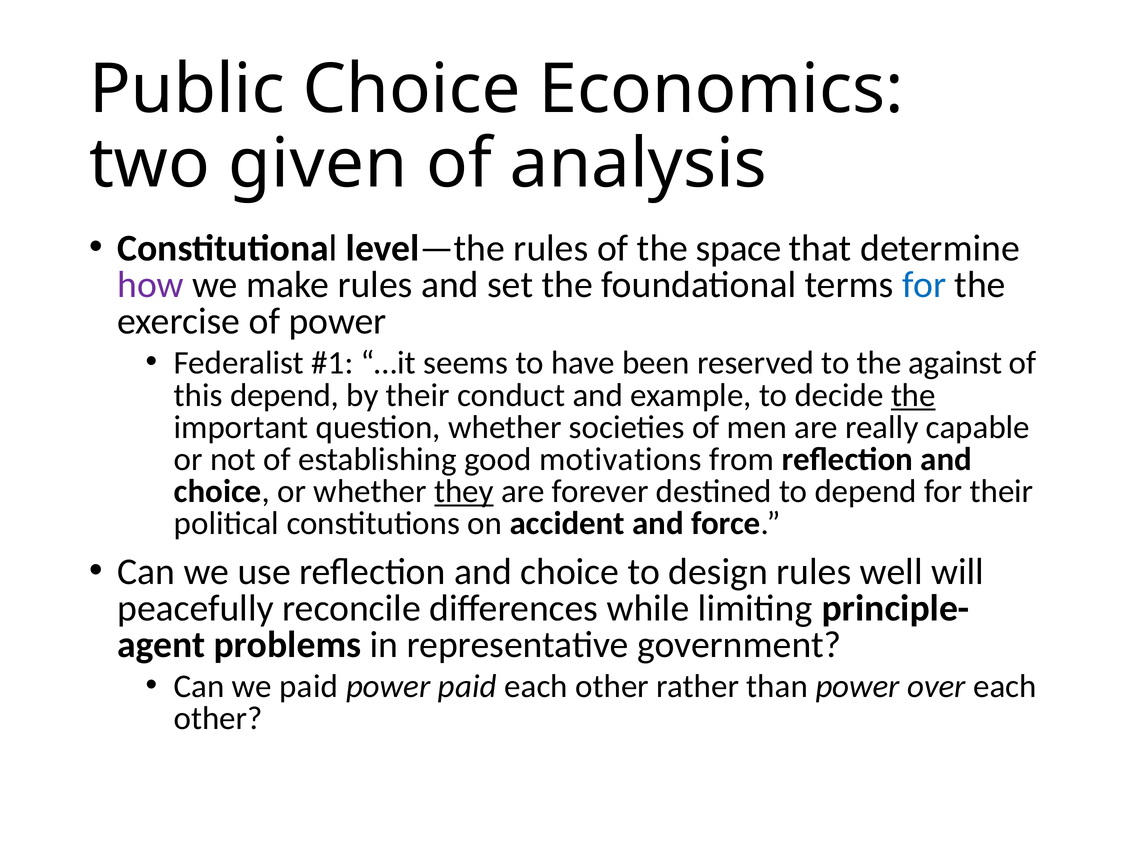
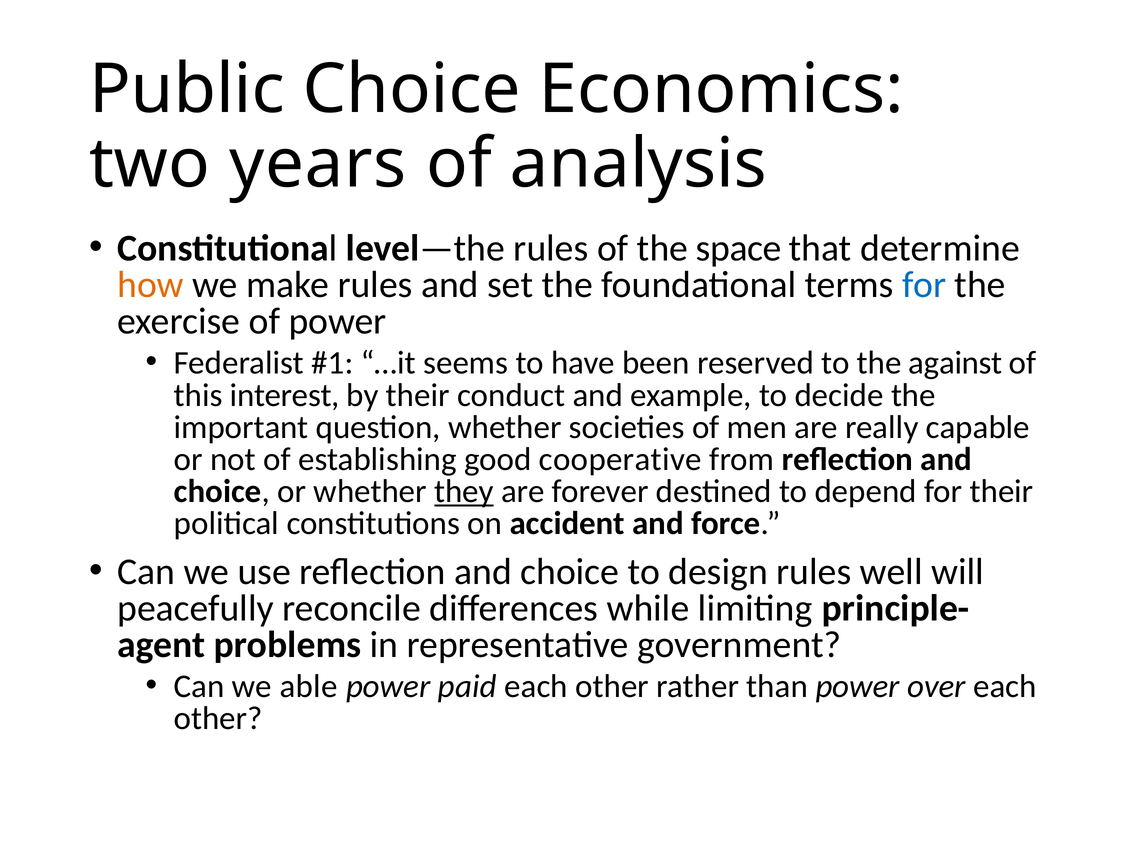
given: given -> years
how colour: purple -> orange
this depend: depend -> interest
the at (913, 395) underline: present -> none
motivations: motivations -> cooperative
we paid: paid -> able
